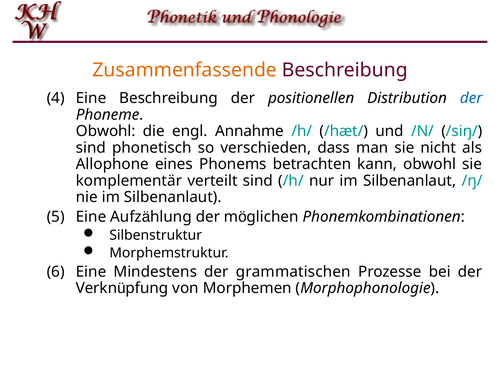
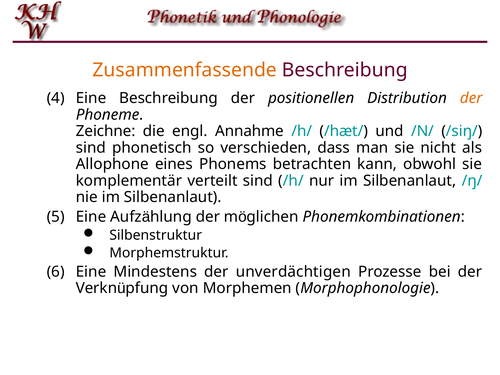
der at (471, 98) colour: blue -> orange
Obwohl at (106, 131): Obwohl -> Zeichne
grammatischen: grammatischen -> unverdächtigen
